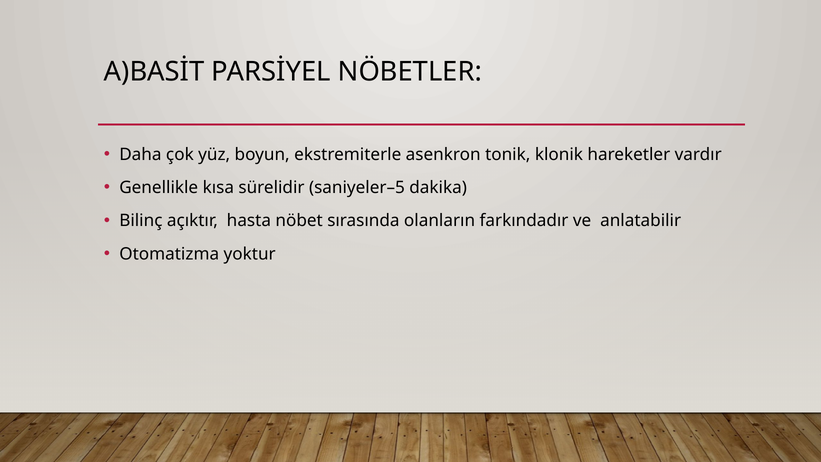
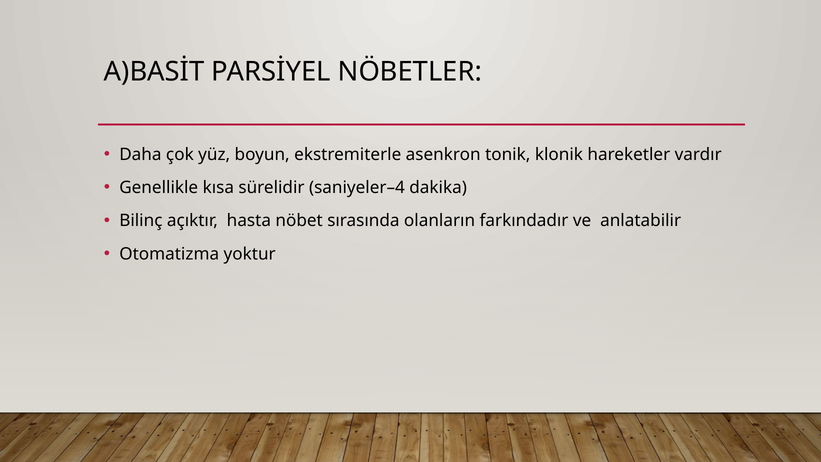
saniyeler–5: saniyeler–5 -> saniyeler–4
